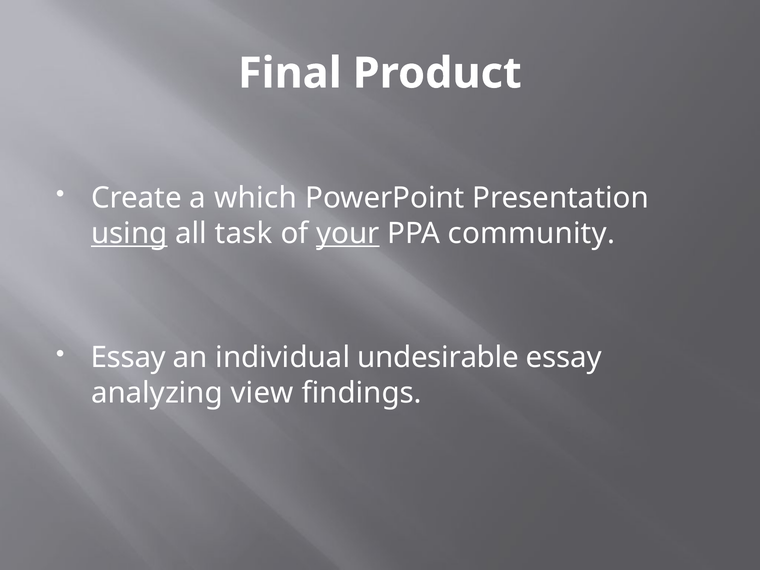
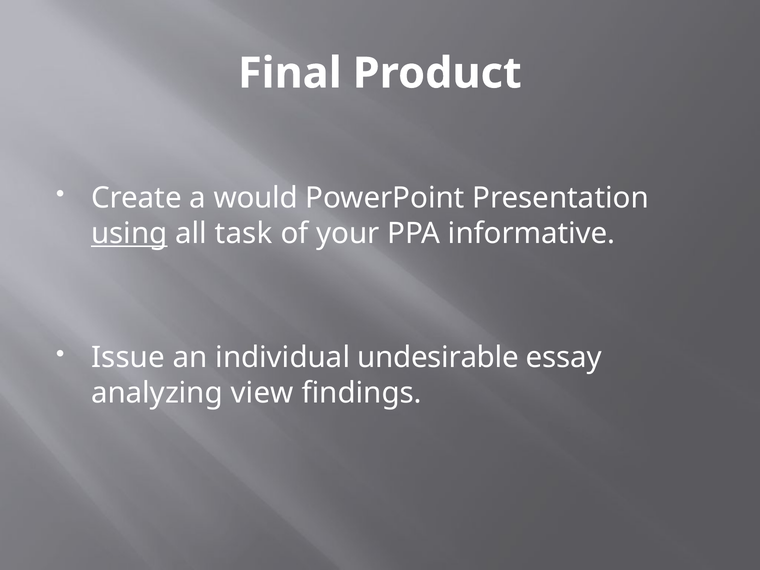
which: which -> would
your underline: present -> none
community: community -> informative
Essay at (128, 358): Essay -> Issue
